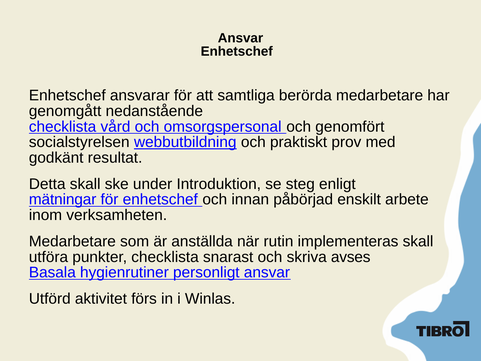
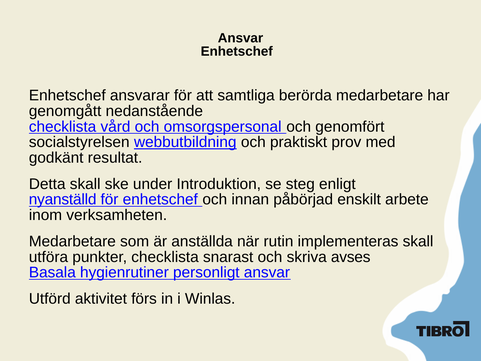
mätningar: mätningar -> nyanställd
